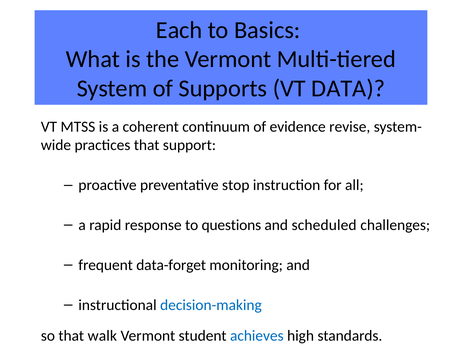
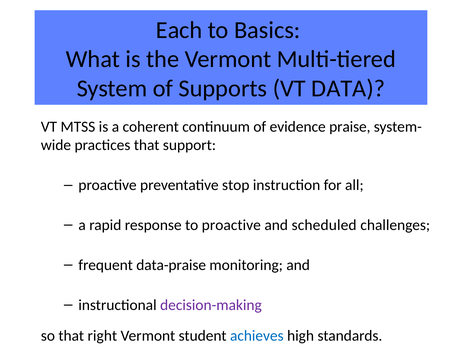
revise: revise -> praise
to questions: questions -> proactive
data-forget: data-forget -> data-praise
decision-making colour: blue -> purple
walk: walk -> right
